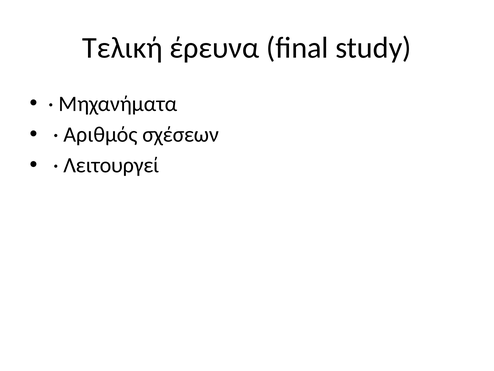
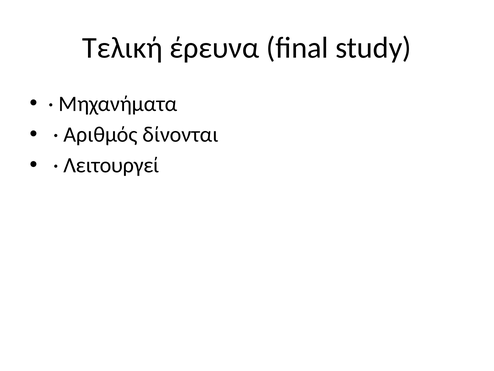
σχέσεων: σχέσεων -> δίνονται
